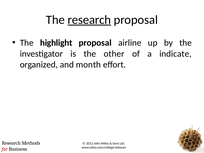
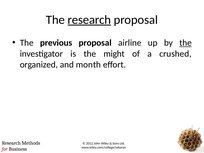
highlight: highlight -> previous
the at (186, 43) underline: none -> present
other: other -> might
indicate: indicate -> crushed
